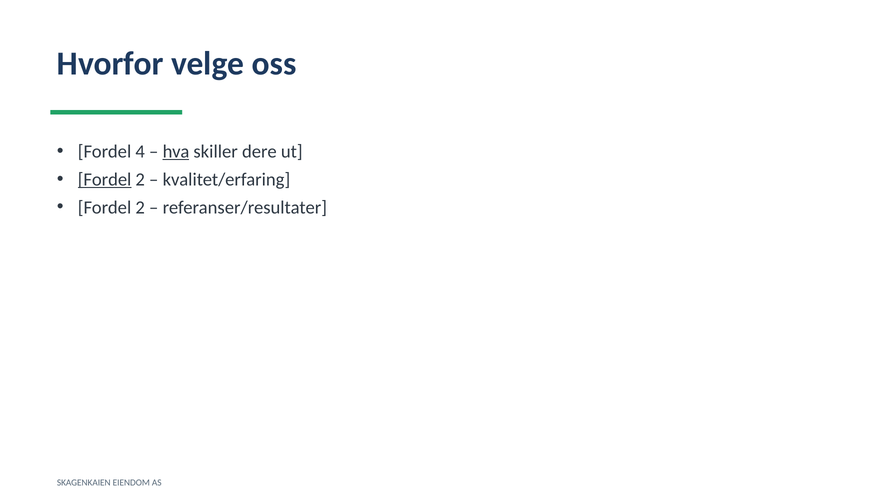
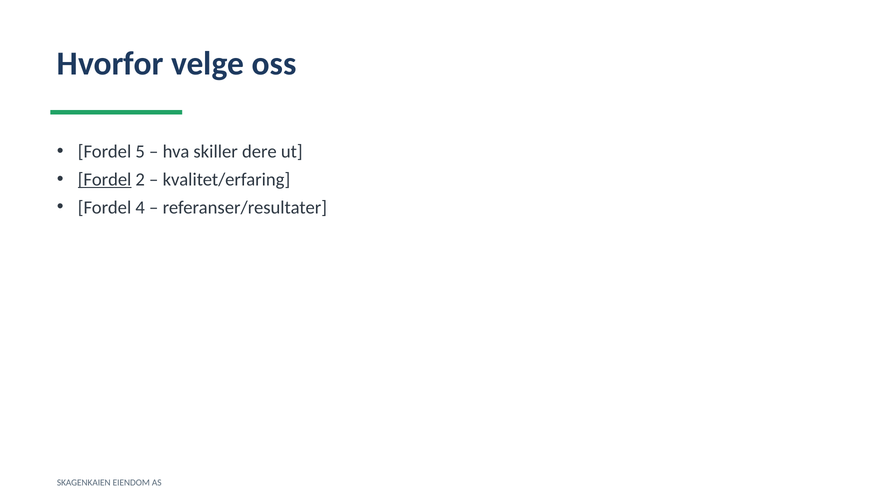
4: 4 -> 5
hva underline: present -> none
2 at (140, 207): 2 -> 4
